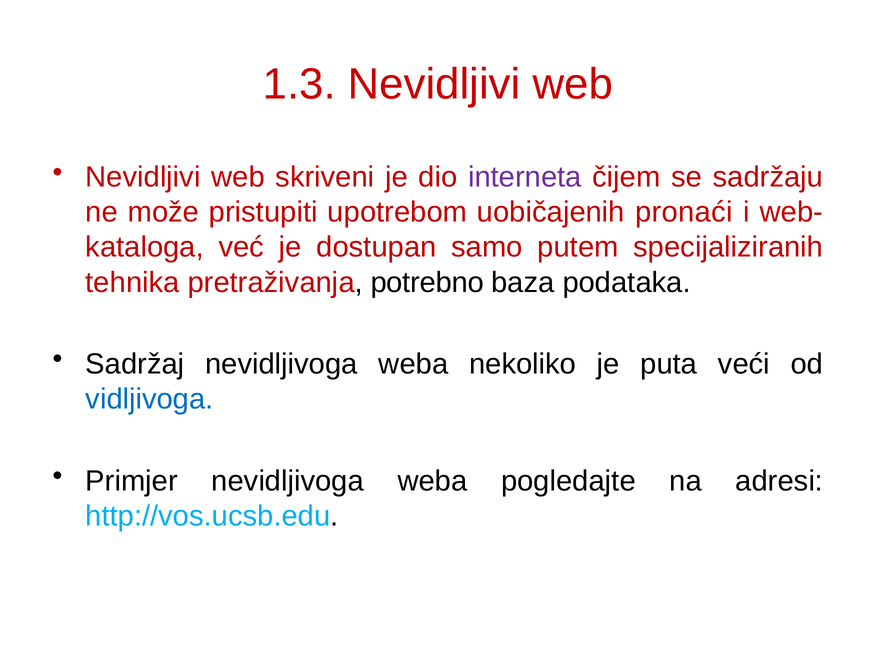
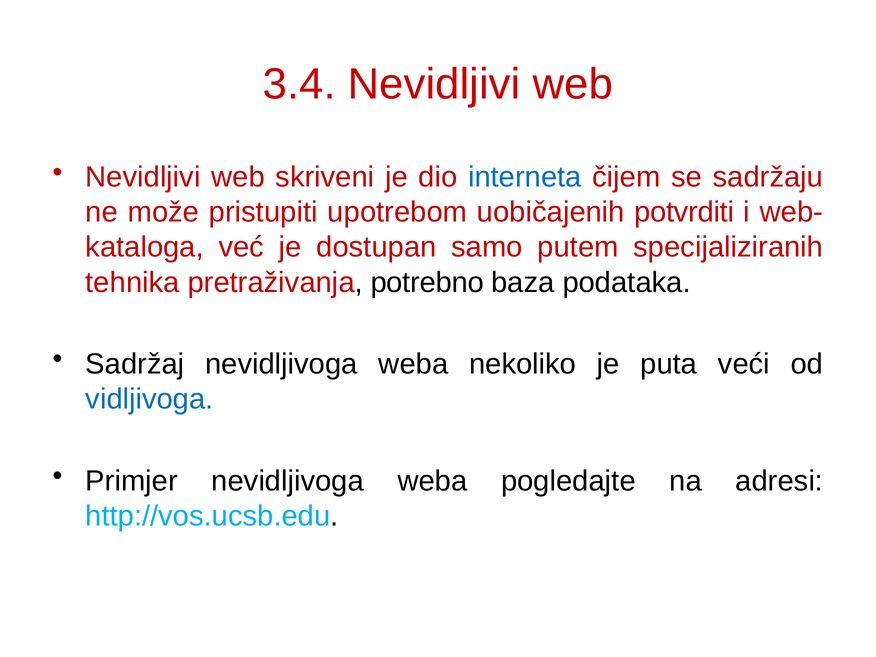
1.3: 1.3 -> 3.4
interneta colour: purple -> blue
pronaći: pronaći -> potvrditi
